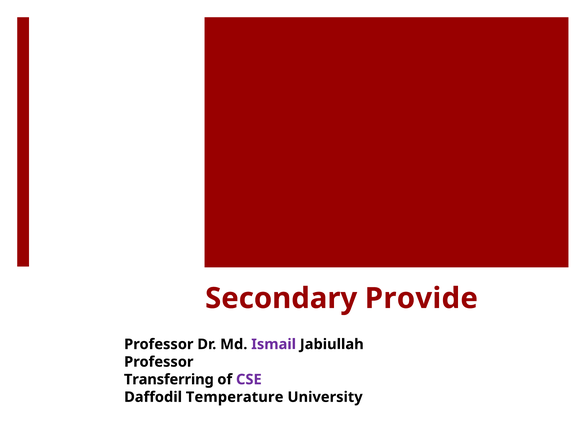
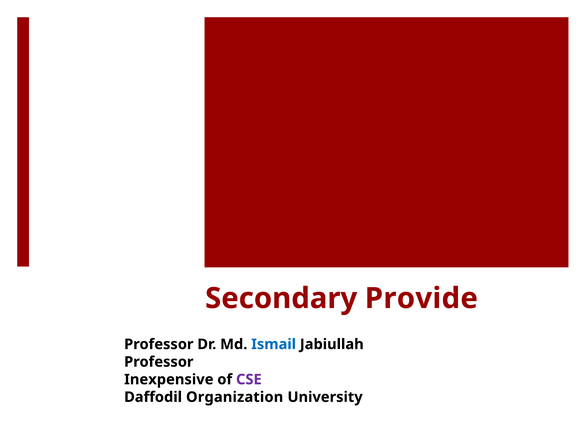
Ismail colour: purple -> blue
Transferring: Transferring -> Inexpensive
Temperature: Temperature -> Organization
